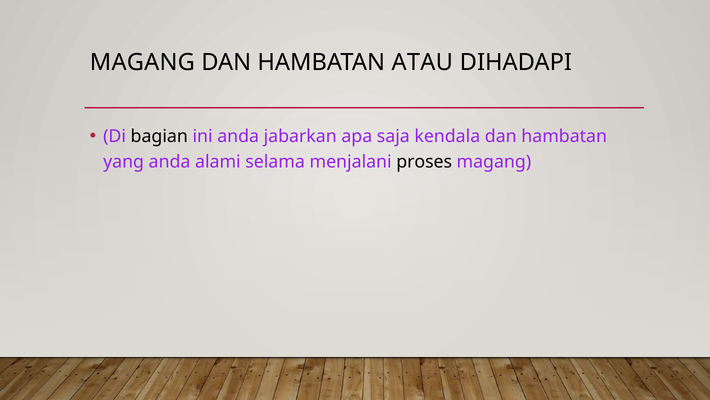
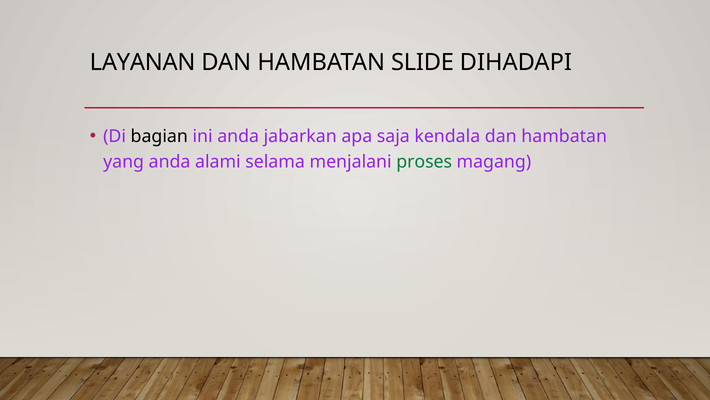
MAGANG at (142, 62): MAGANG -> LAYANAN
ATAU: ATAU -> SLIDE
proses colour: black -> green
